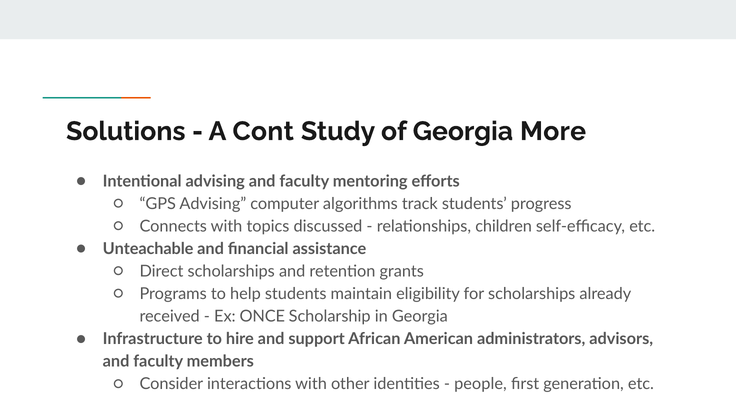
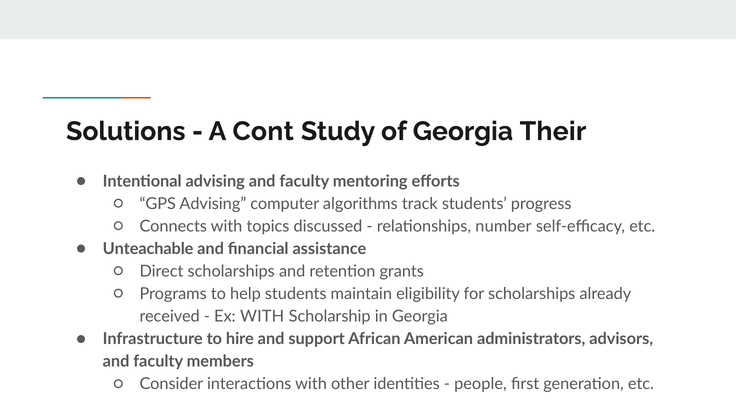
More: More -> Their
children: children -> number
Ex ONCE: ONCE -> WITH
